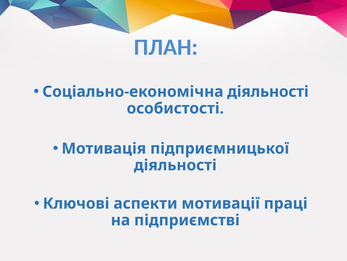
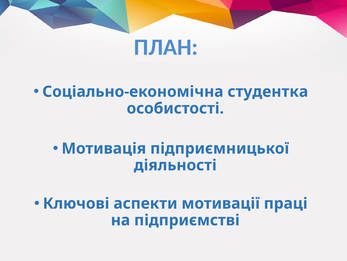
Соціально-економічна діяльності: діяльності -> студентка
